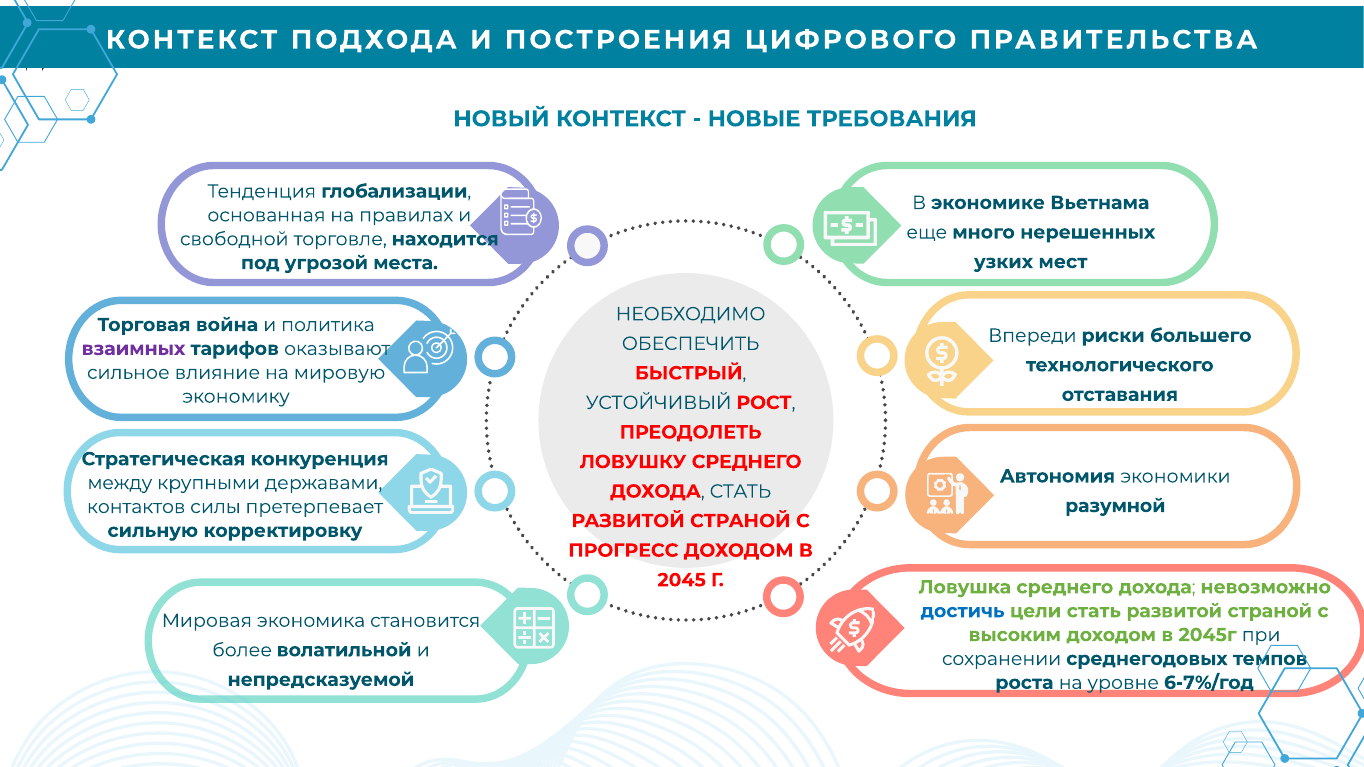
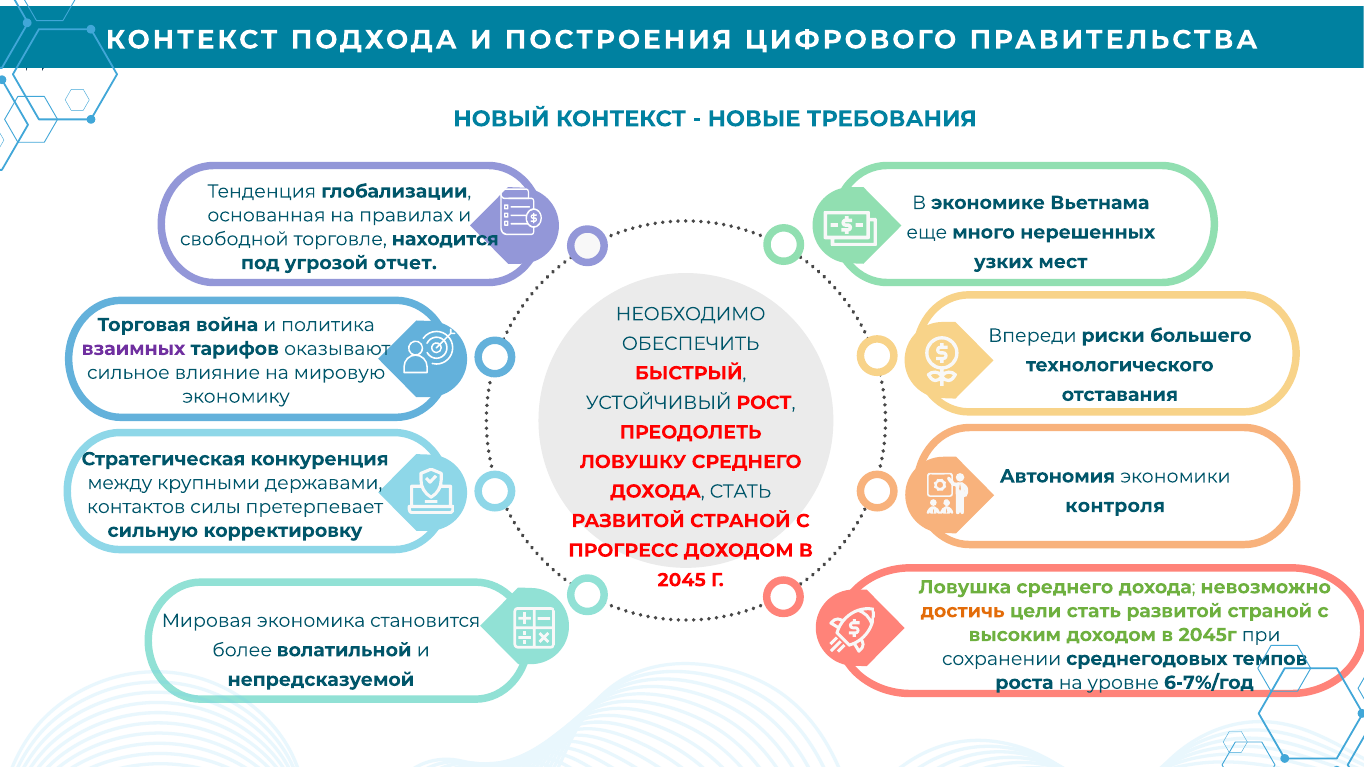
места: места -> отчет
разумной: разумной -> контроля
достичь colour: blue -> orange
